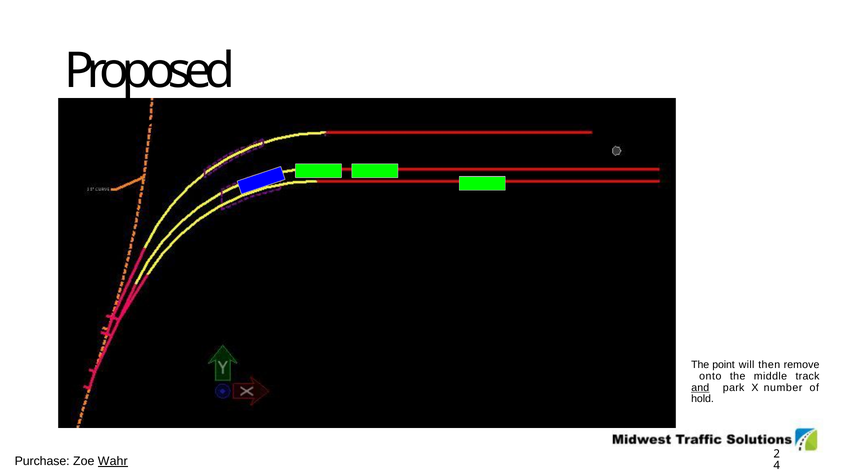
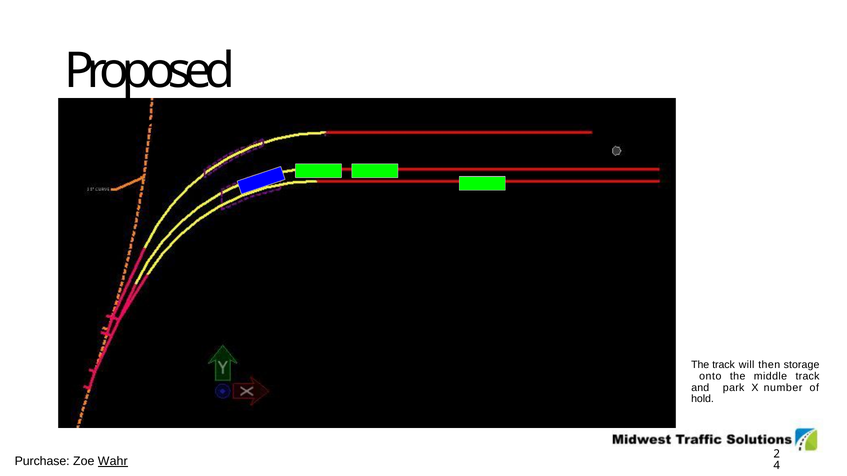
The point: point -> track
remove: remove -> storage
and underline: present -> none
